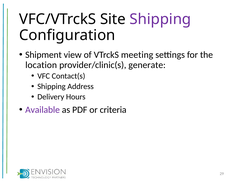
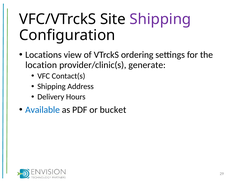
Shipment: Shipment -> Locations
meeting: meeting -> ordering
Available colour: purple -> blue
criteria: criteria -> bucket
